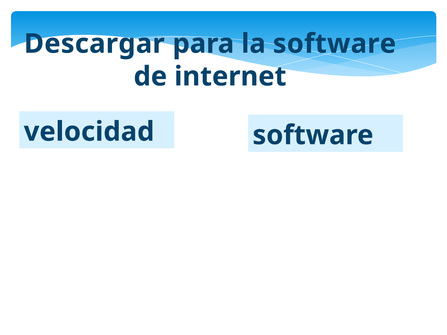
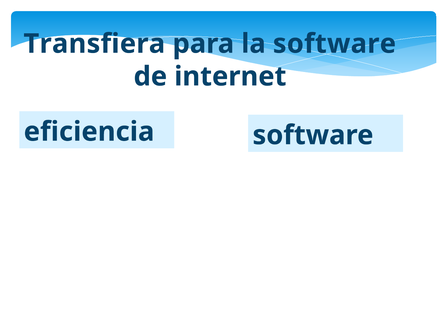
Descargar: Descargar -> Transfiera
velocidad: velocidad -> eficiencia
